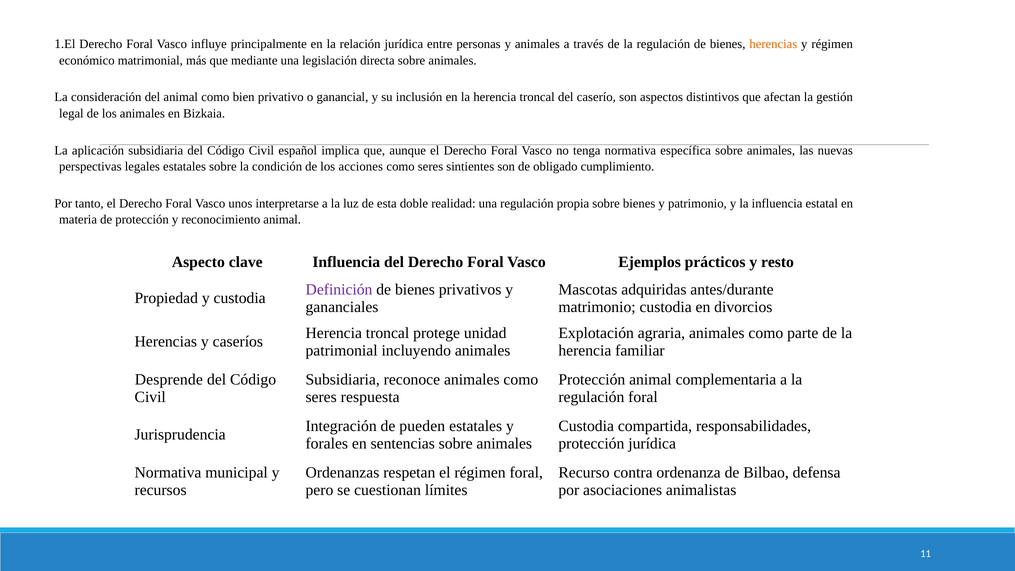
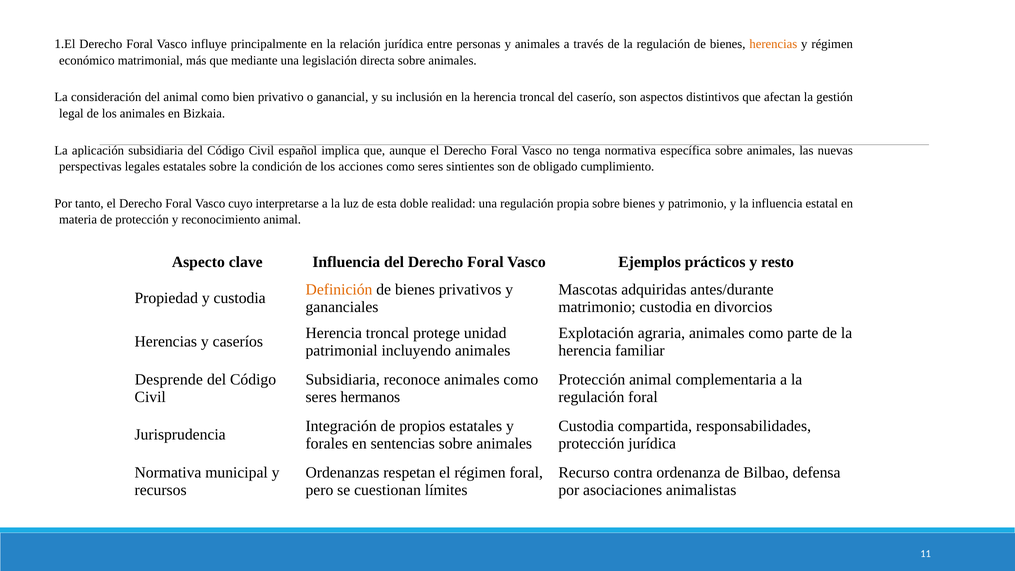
unos: unos -> cuyo
Definición colour: purple -> orange
respuesta: respuesta -> hermanos
pueden: pueden -> propios
